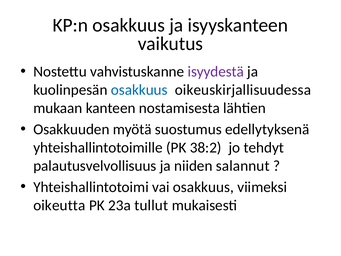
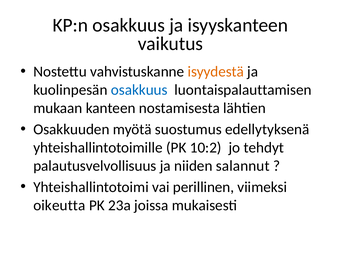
isyydestä colour: purple -> orange
oikeuskirjallisuudessa: oikeuskirjallisuudessa -> luontaispalauttamisen
38:2: 38:2 -> 10:2
vai osakkuus: osakkuus -> perillinen
tullut: tullut -> joissa
